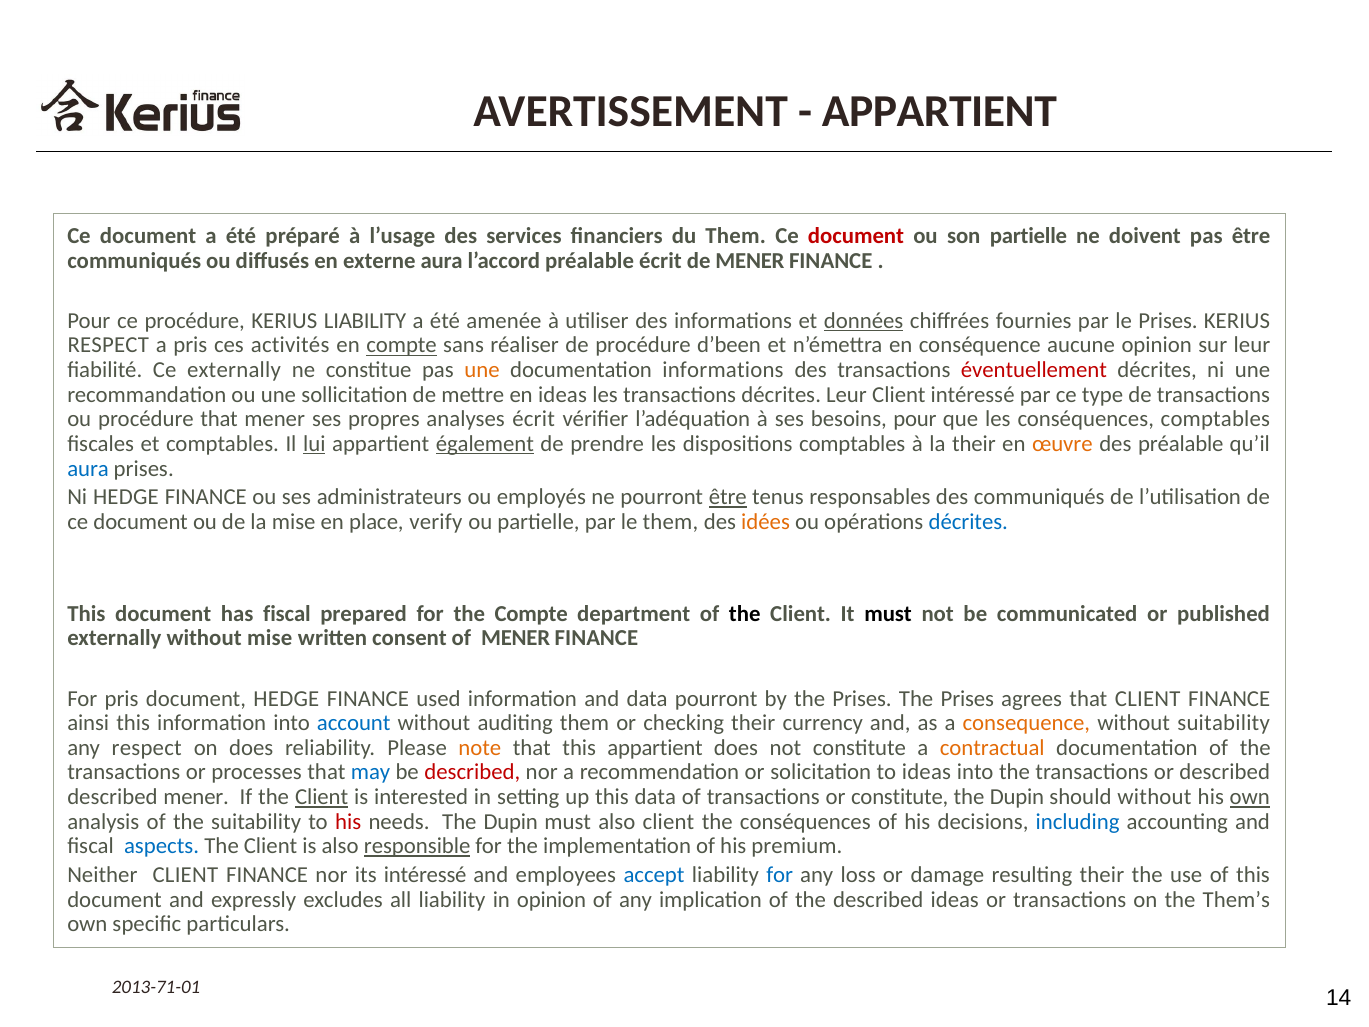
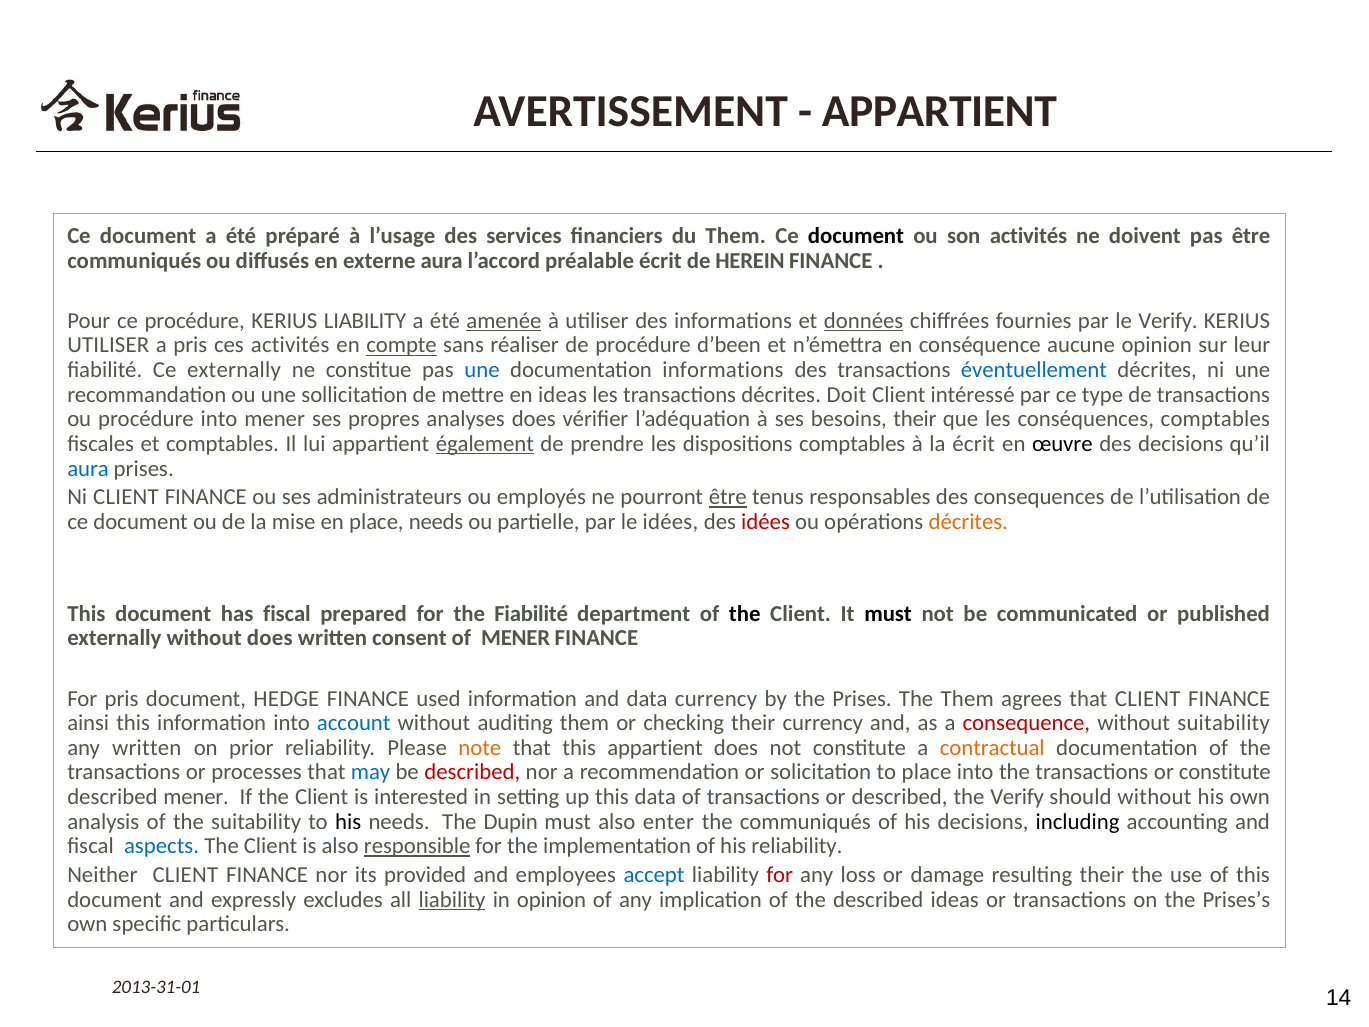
document at (856, 236) colour: red -> black
son partielle: partielle -> activités
de MENER: MENER -> HEREIN
amenée underline: none -> present
le Prises: Prises -> Verify
RESPECT at (108, 345): RESPECT -> UTILISER
une at (482, 370) colour: orange -> blue
éventuellement colour: red -> blue
décrites Leur: Leur -> Doit
procédure that: that -> into
analyses écrit: écrit -> does
besoins pour: pour -> their
lui underline: present -> none
la their: their -> écrit
œuvre colour: orange -> black
des préalable: préalable -> decisions
Ni HEDGE: HEDGE -> CLIENT
des communiqués: communiqués -> consequences
place verify: verify -> needs
le them: them -> idées
idées at (766, 522) colour: orange -> red
décrites at (968, 522) colour: blue -> orange
the Compte: Compte -> Fiabilité
without mise: mise -> does
data pourront: pourront -> currency
Prises at (967, 698): Prises -> Them
consequence colour: orange -> red
any respect: respect -> written
on does: does -> prior
to ideas: ideas -> place
or described: described -> constitute
Client at (322, 797) underline: present -> none
or constitute: constitute -> described
Dupin at (1017, 797): Dupin -> Verify
own at (1250, 797) underline: present -> none
his at (348, 822) colour: red -> black
also client: client -> enter
the conséquences: conséquences -> communiqués
including colour: blue -> black
his premium: premium -> reliability
its intéressé: intéressé -> provided
for at (780, 875) colour: blue -> red
liability at (452, 900) underline: none -> present
Them’s: Them’s -> Prises’s
2013-71-01: 2013-71-01 -> 2013-31-01
